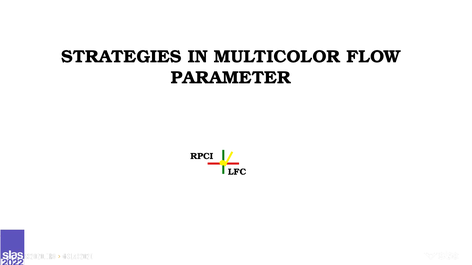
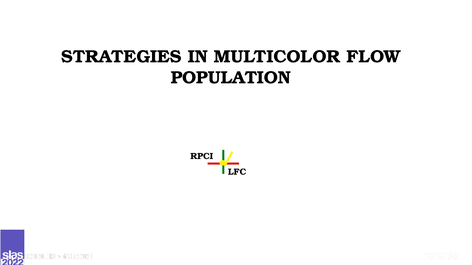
PARAMETER: PARAMETER -> POPULATION
